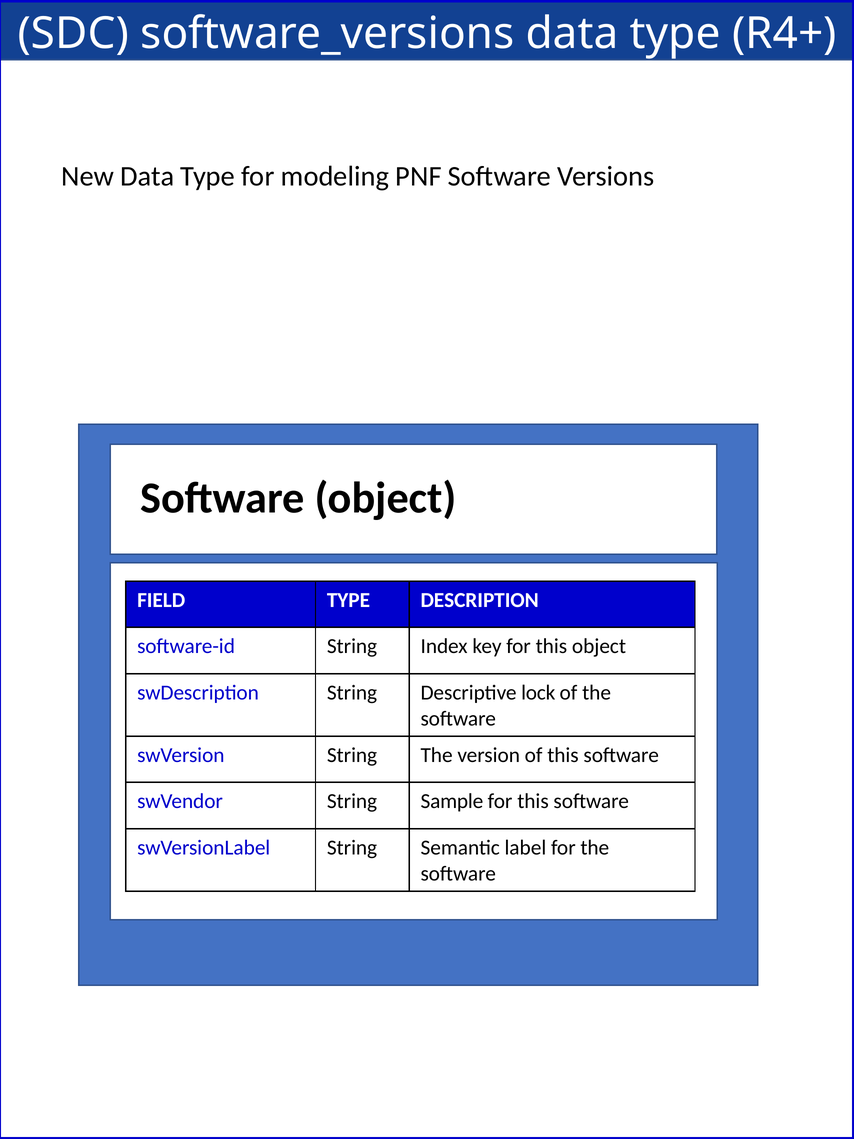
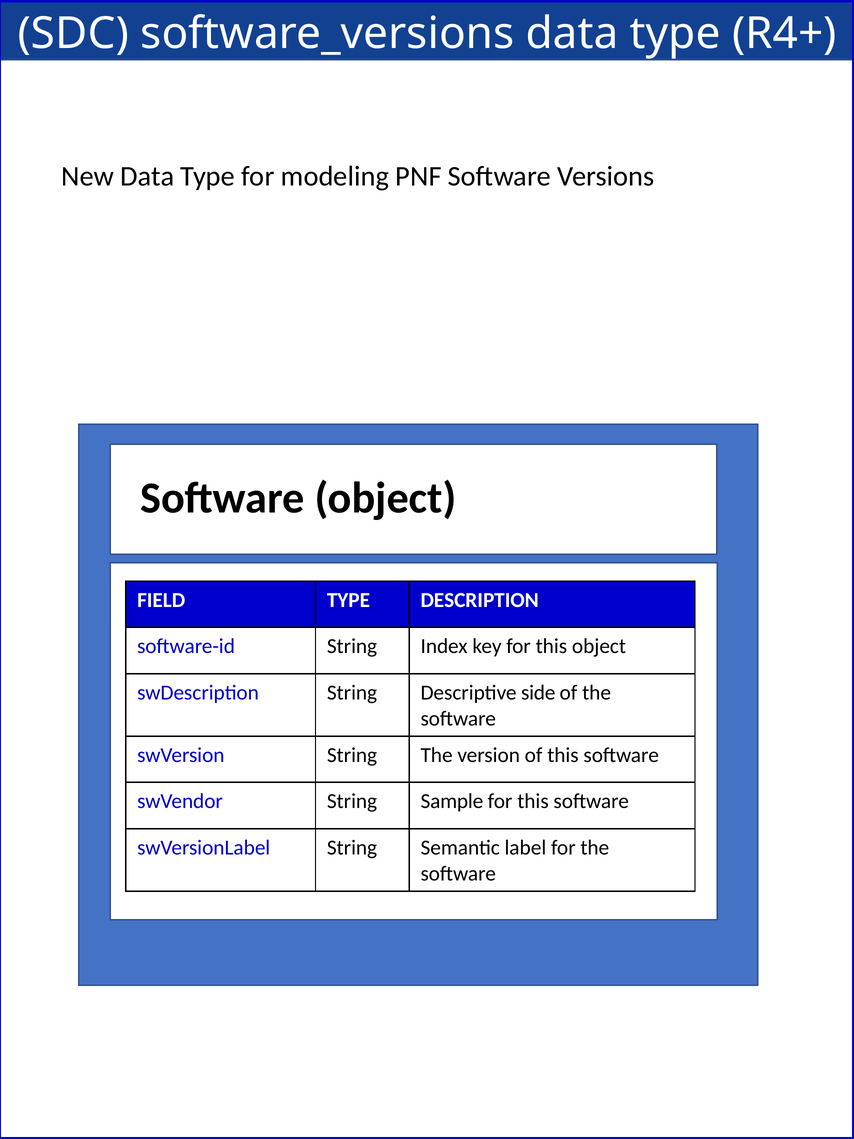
lock: lock -> side
